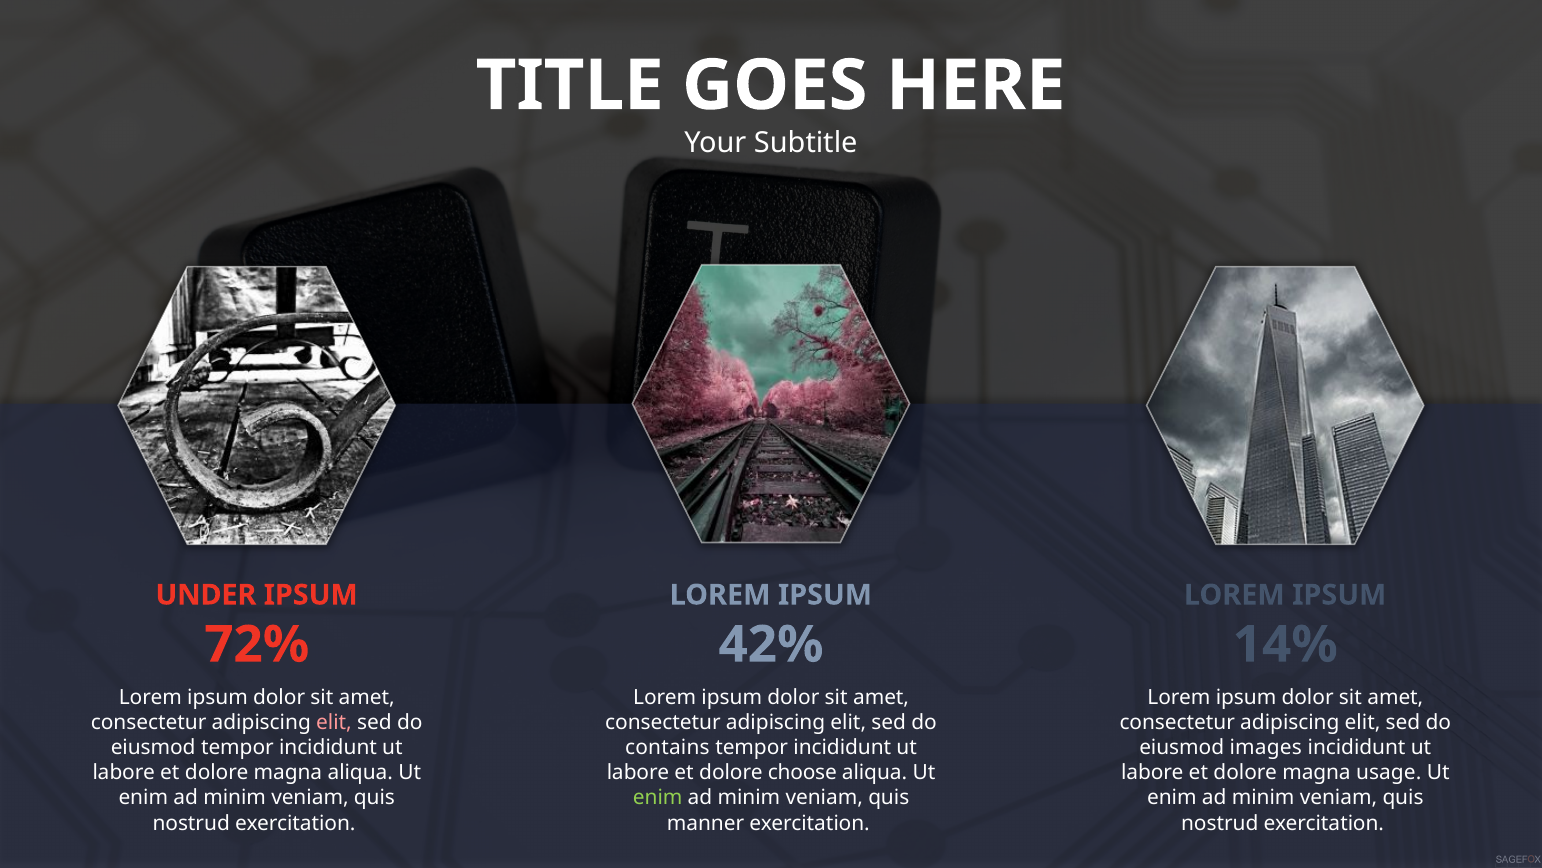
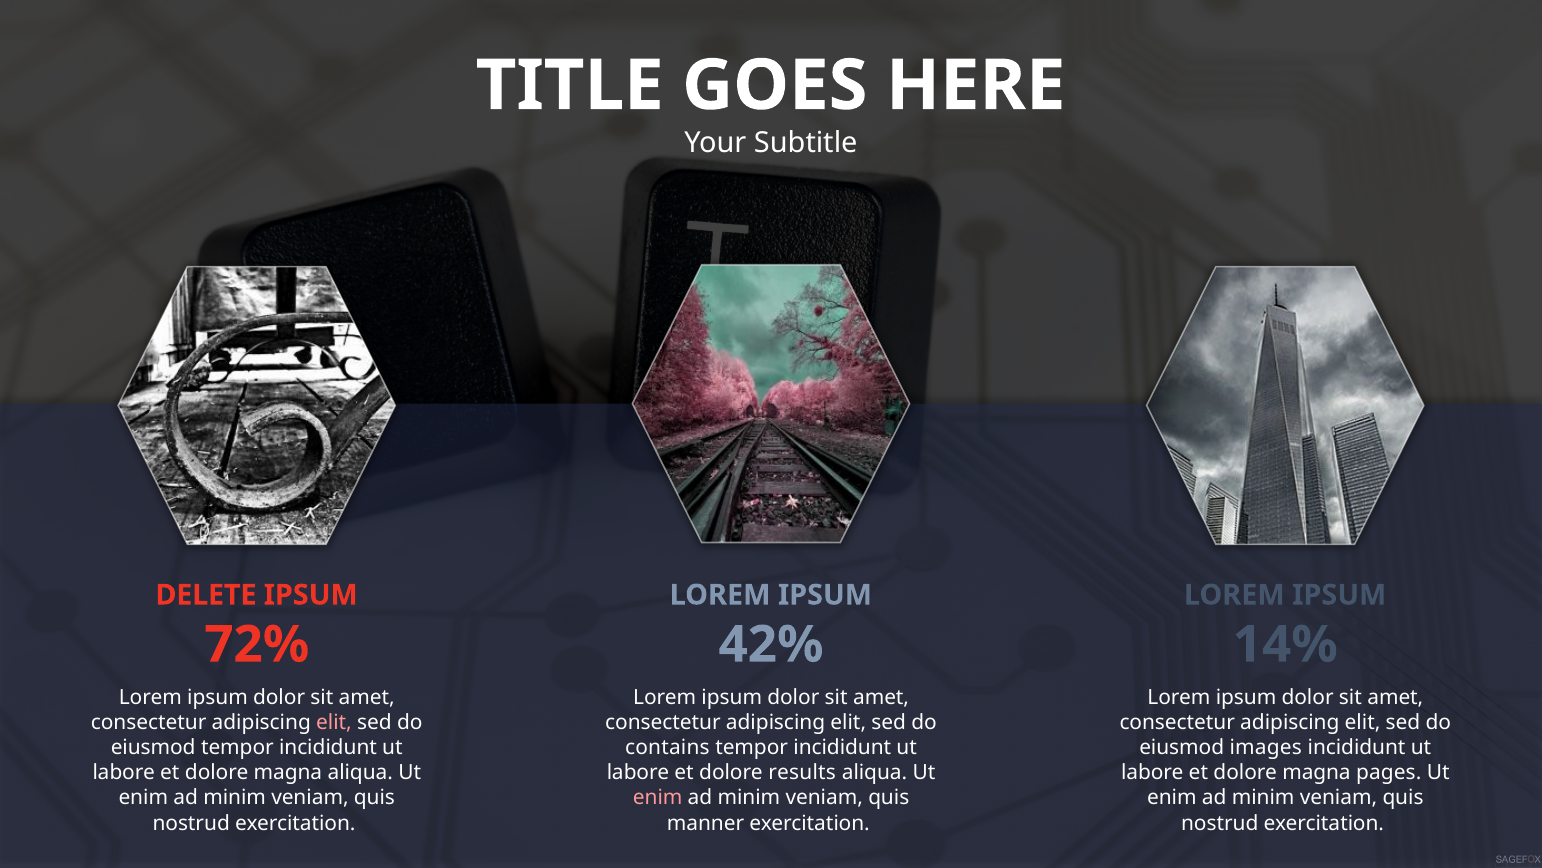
UNDER: UNDER -> DELETE
choose: choose -> results
usage: usage -> pages
enim at (658, 797) colour: light green -> pink
